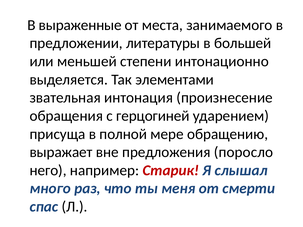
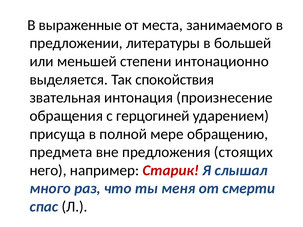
элементами: элементами -> спокойствия
выражает: выражает -> предмета
поросло: поросло -> стоящих
